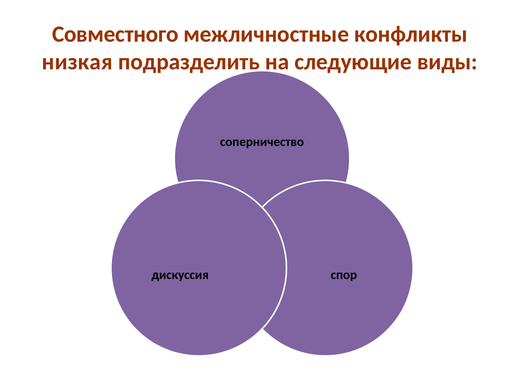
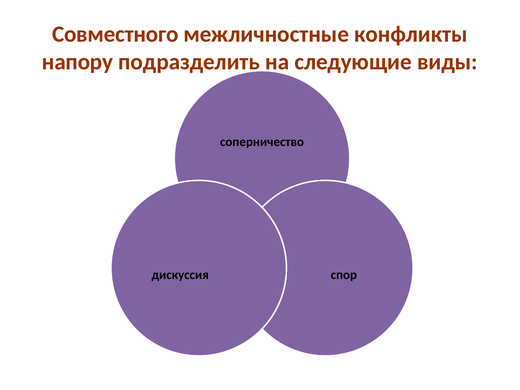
низкая: низкая -> напору
